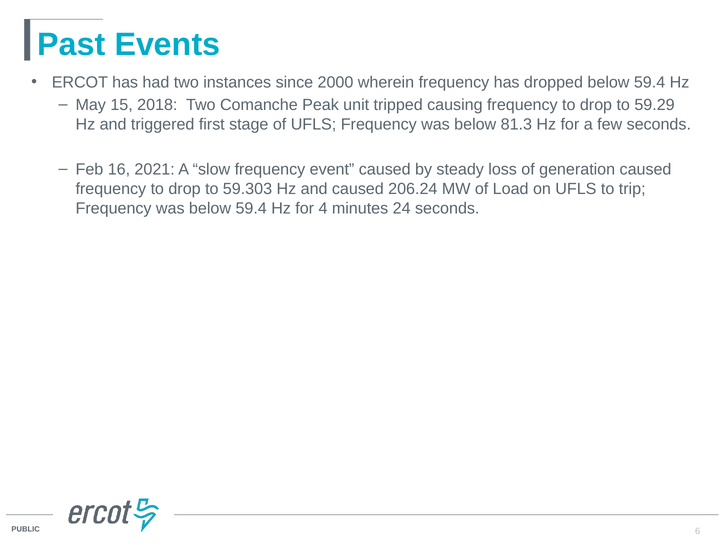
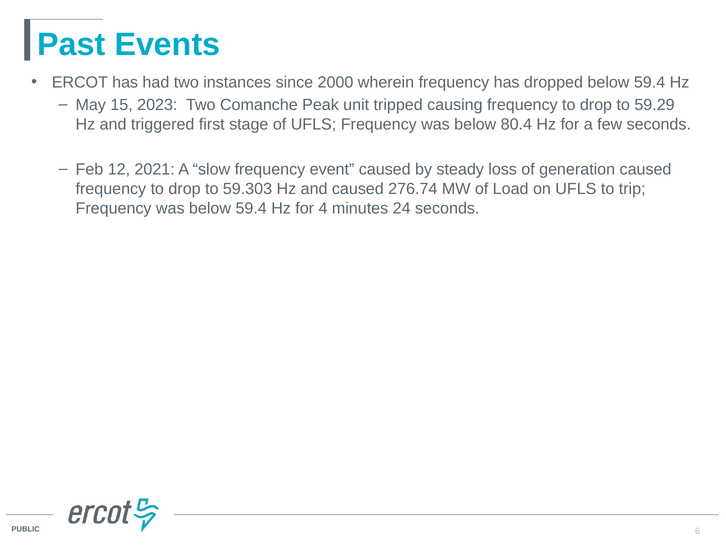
2018: 2018 -> 2023
81.3: 81.3 -> 80.4
16: 16 -> 12
206.24: 206.24 -> 276.74
